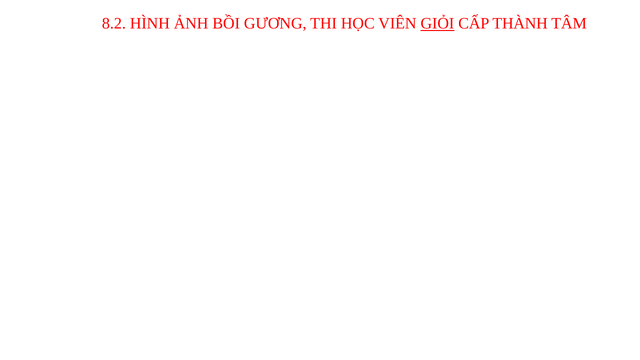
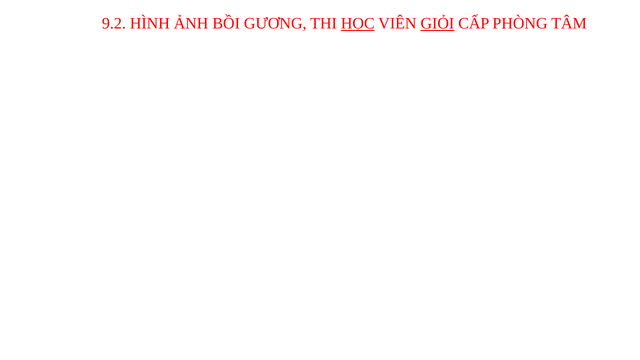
8.2: 8.2 -> 9.2
HỌC underline: none -> present
THÀNH: THÀNH -> PHÒNG
